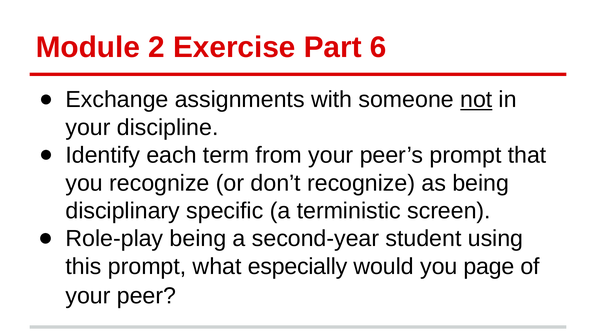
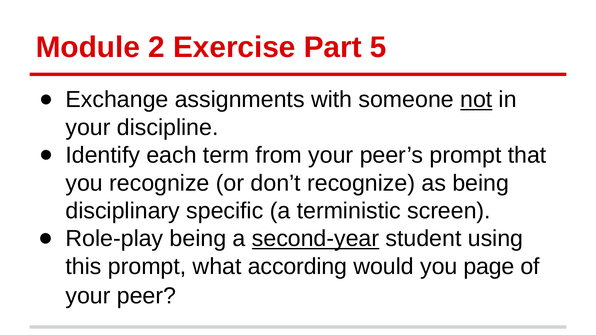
6: 6 -> 5
second-year underline: none -> present
especially: especially -> according
